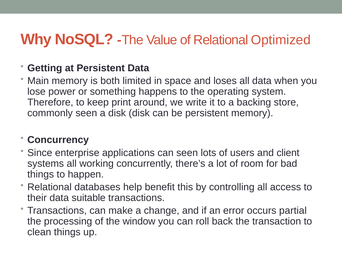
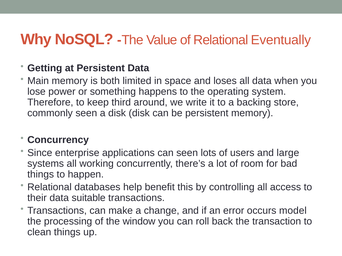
Optimized: Optimized -> Eventually
print: print -> third
client: client -> large
partial: partial -> model
